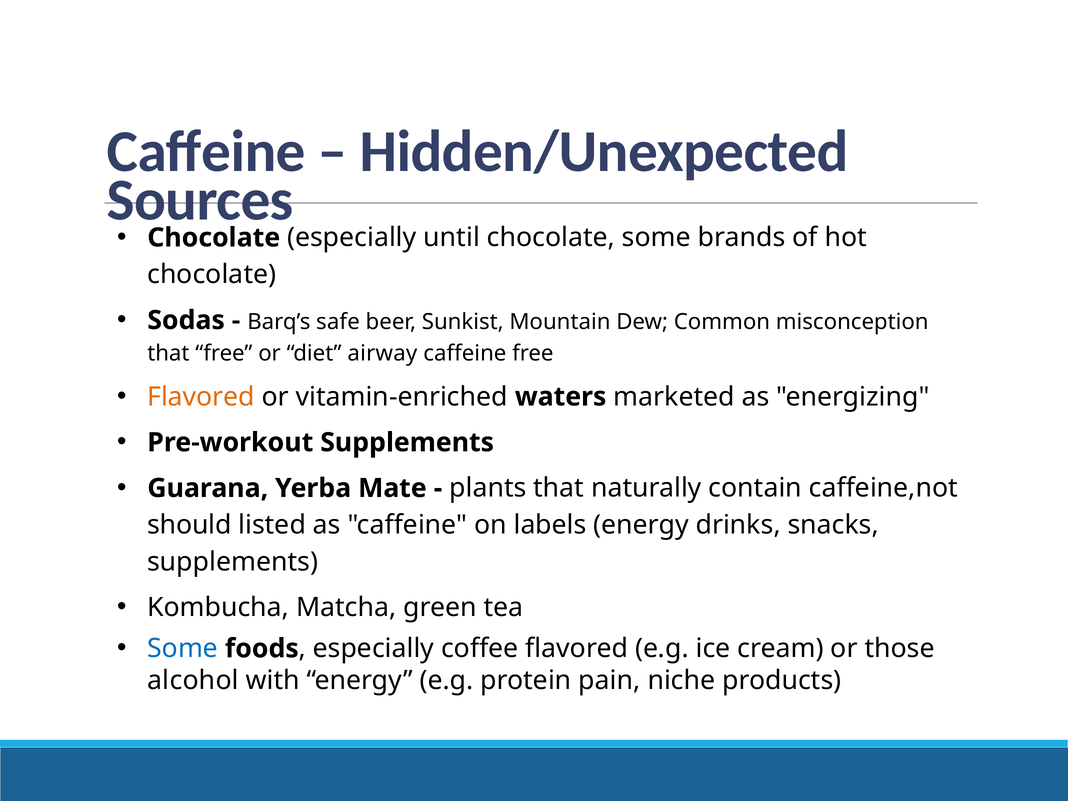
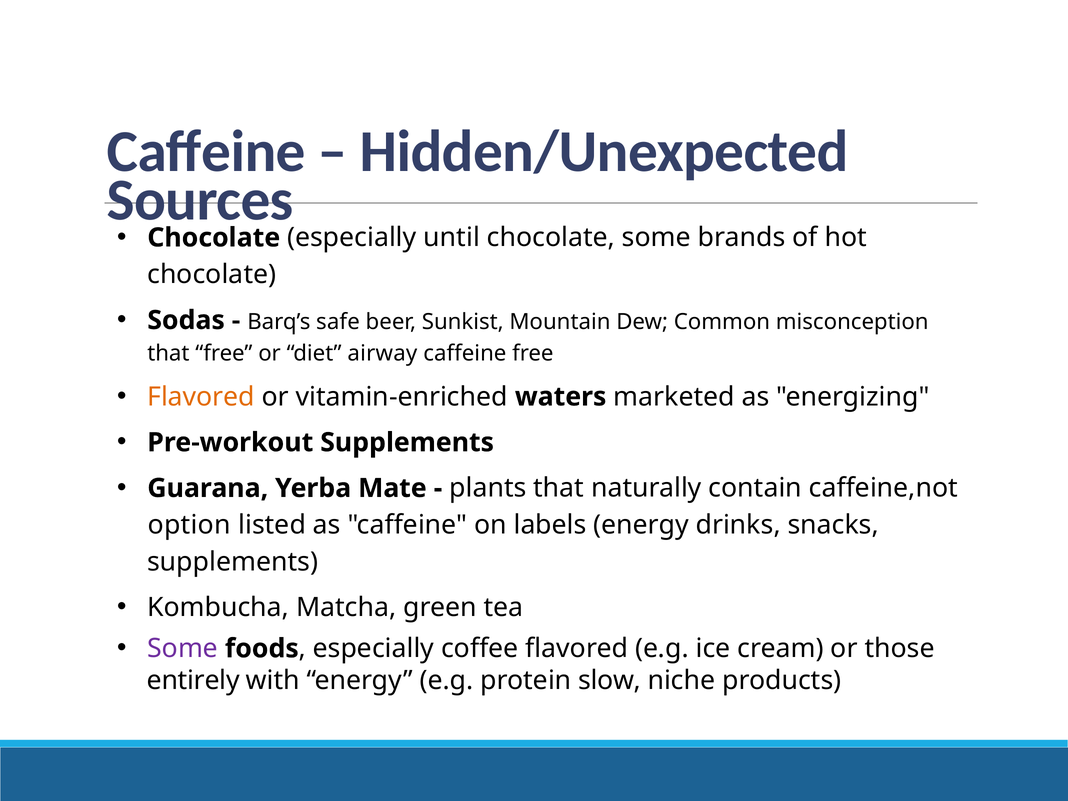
should: should -> option
Some at (183, 649) colour: blue -> purple
alcohol: alcohol -> entirely
pain: pain -> slow
